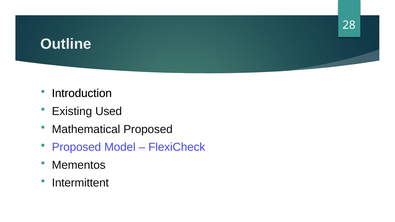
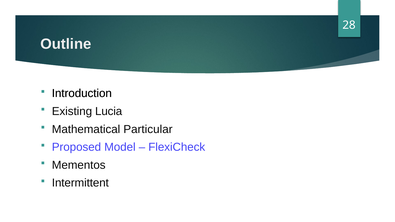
Used: Used -> Lucia
Mathematical Proposed: Proposed -> Particular
